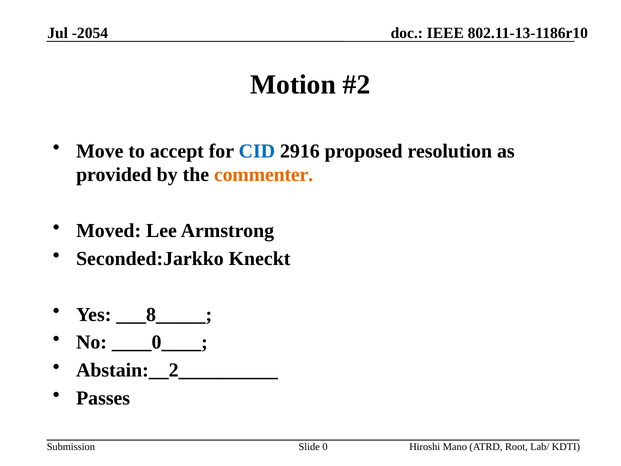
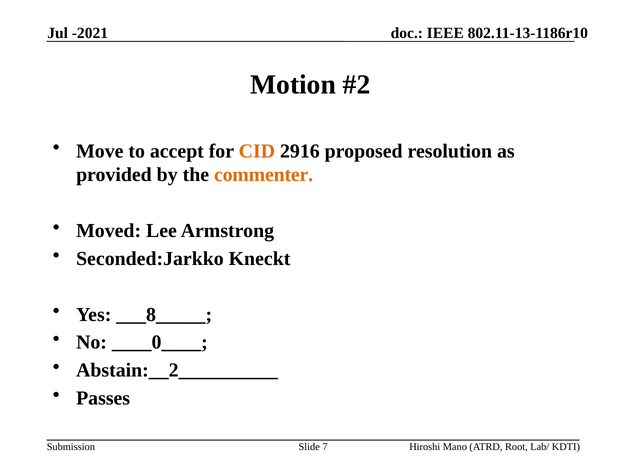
-2054: -2054 -> -2021
CID colour: blue -> orange
0: 0 -> 7
